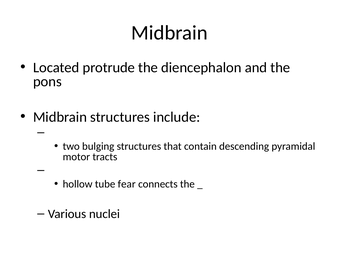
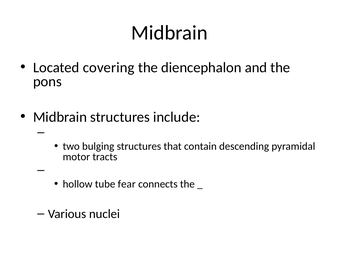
protrude: protrude -> covering
